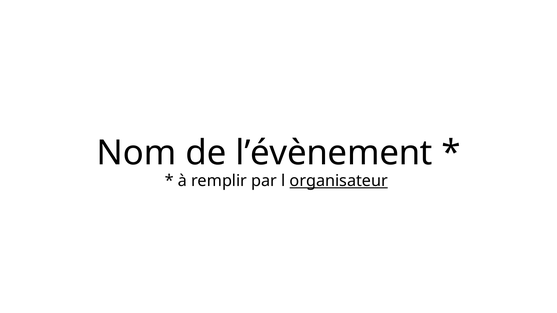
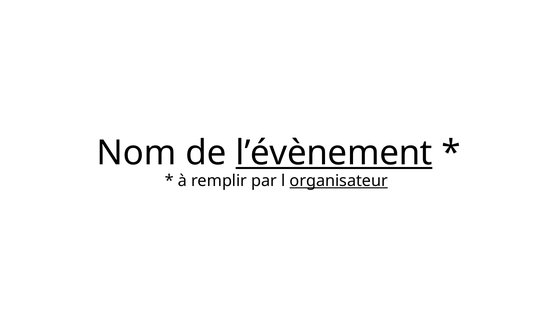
l’évènement underline: none -> present
